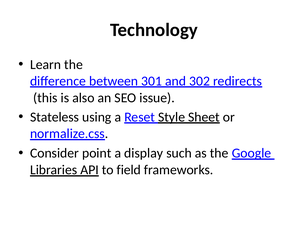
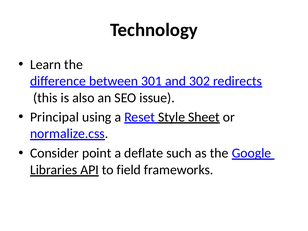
Stateless: Stateless -> Principal
display: display -> deflate
